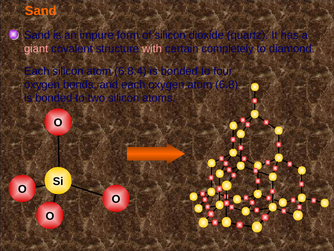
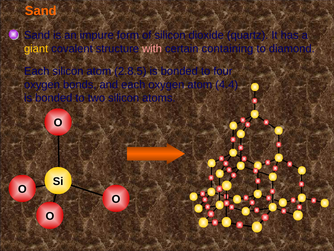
giant colour: pink -> yellow
completely: completely -> containing
6.8.4: 6.8.4 -> 2.8.5
6.8: 6.8 -> 4.4
